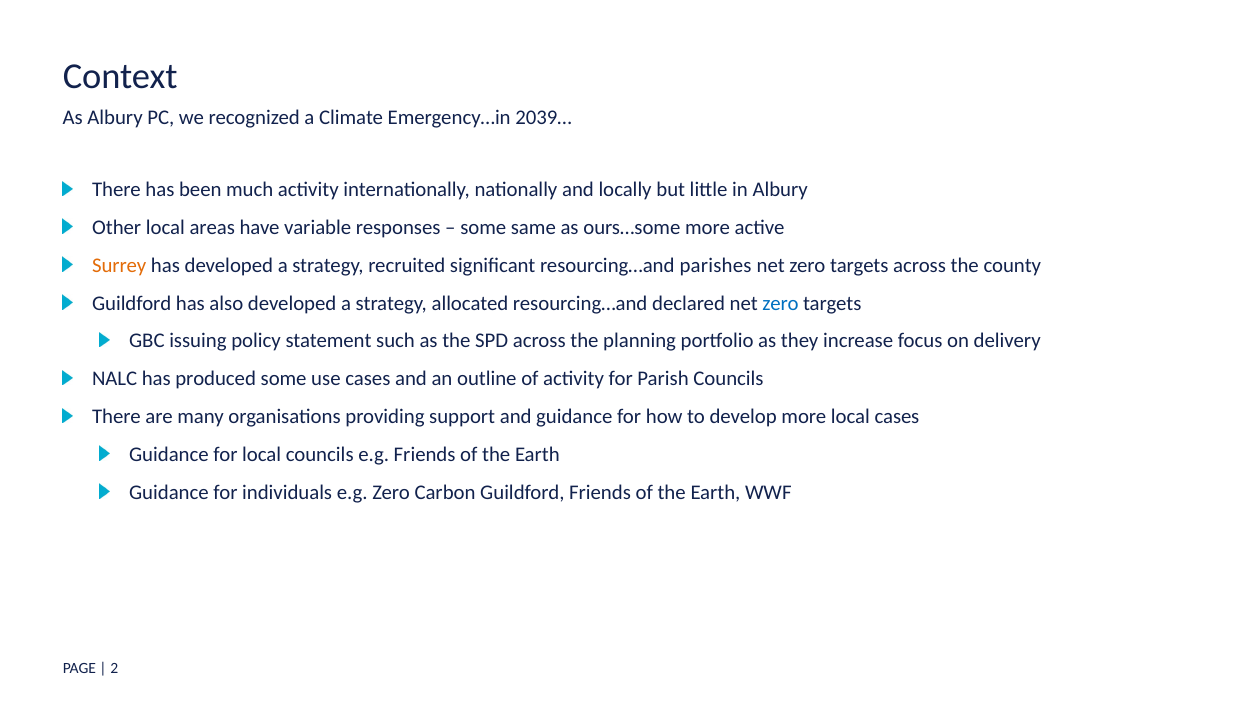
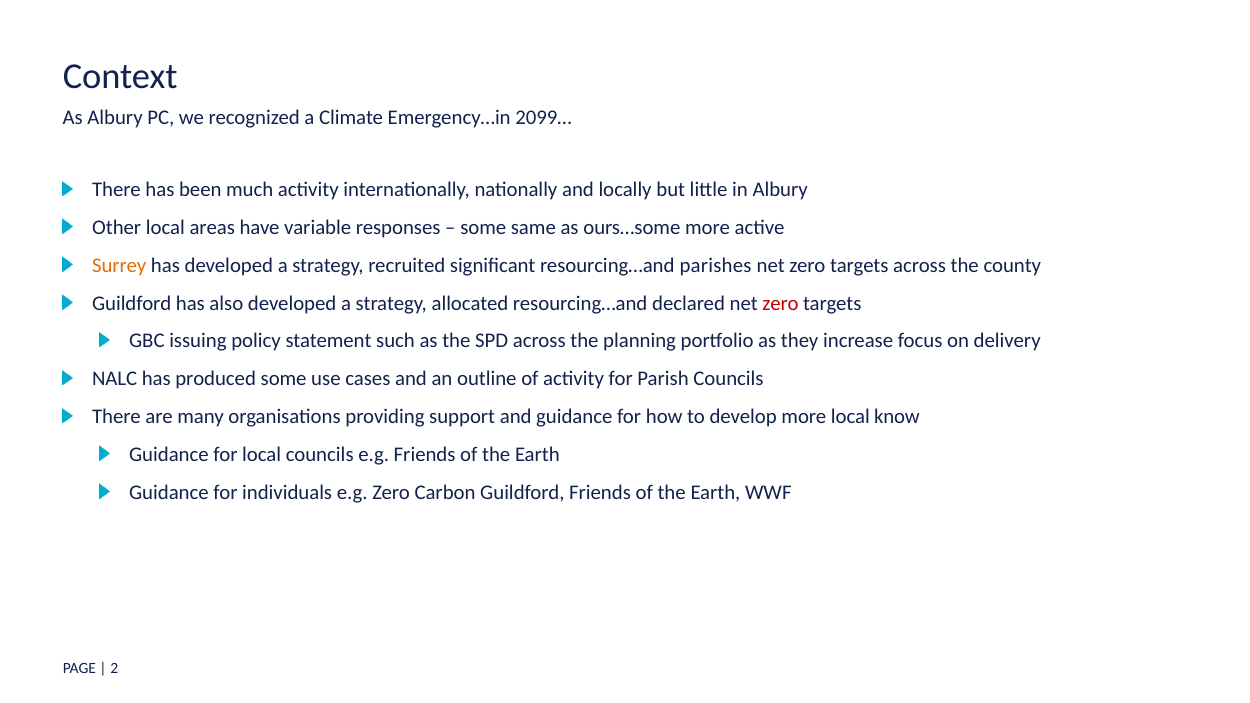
2039…: 2039… -> 2099…
zero at (780, 303) colour: blue -> red
local cases: cases -> know
